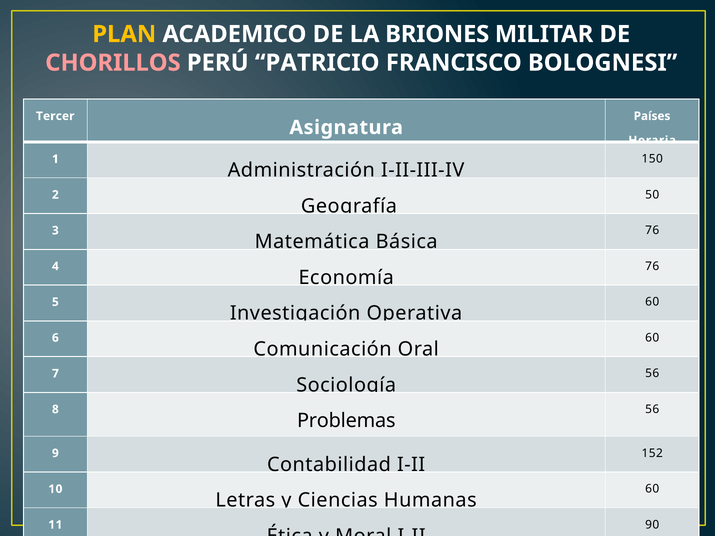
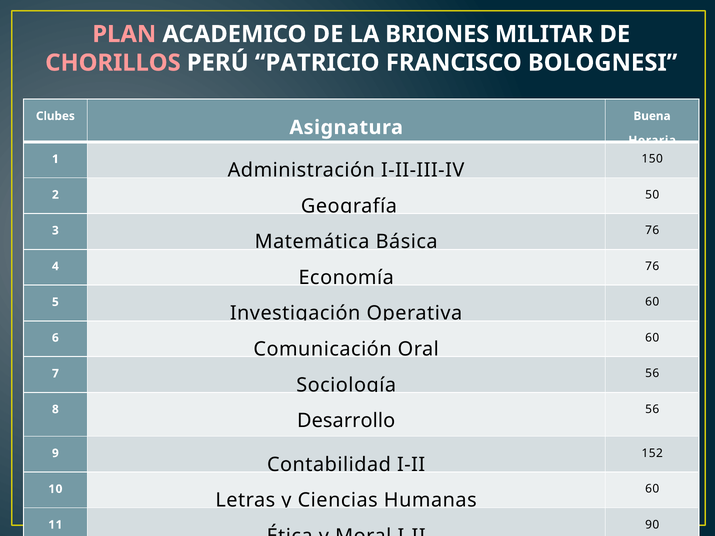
PLAN colour: yellow -> pink
Tercer: Tercer -> Clubes
Países: Países -> Buena
Problemas: Problemas -> Desarrollo
